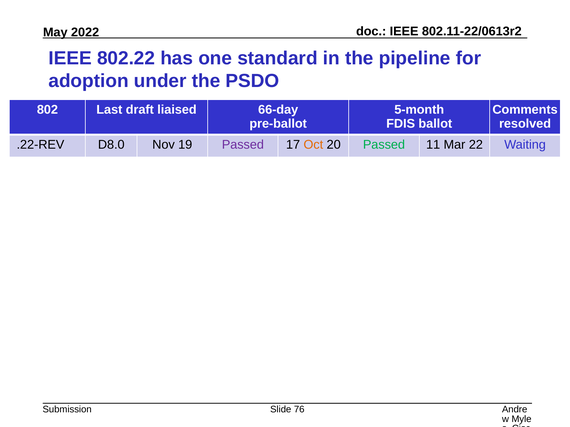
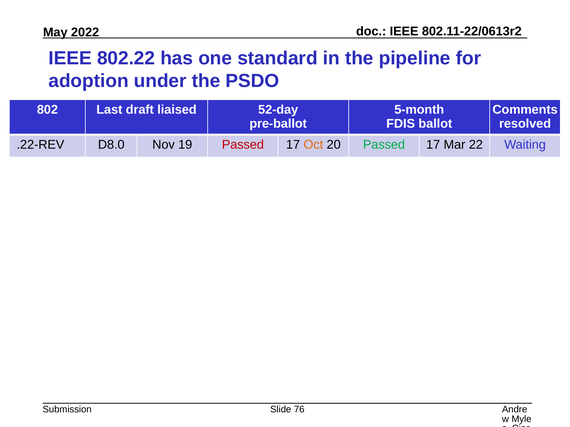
66-day: 66-day -> 52-day
Passed at (243, 145) colour: purple -> red
20 Passed 11: 11 -> 17
